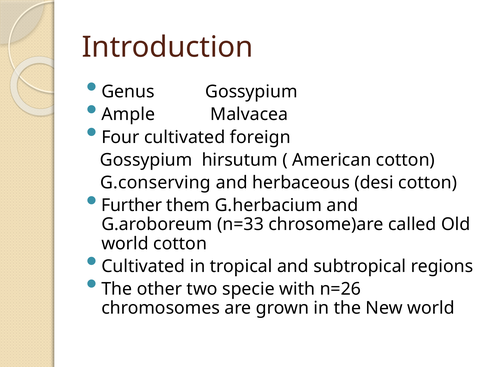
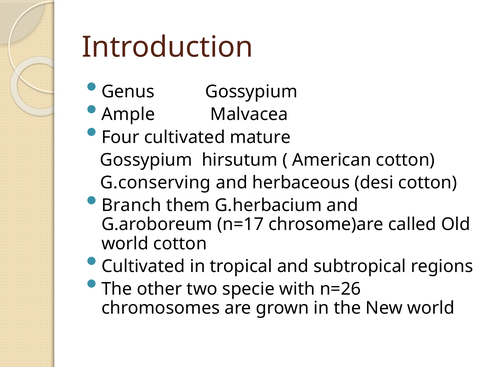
foreign: foreign -> mature
Further: Further -> Branch
n=33: n=33 -> n=17
